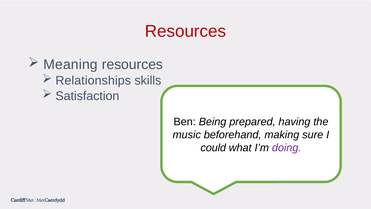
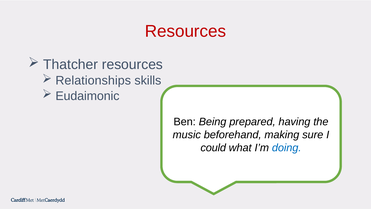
Meaning: Meaning -> Thatcher
Satisfaction: Satisfaction -> Eudaimonic
doing colour: purple -> blue
